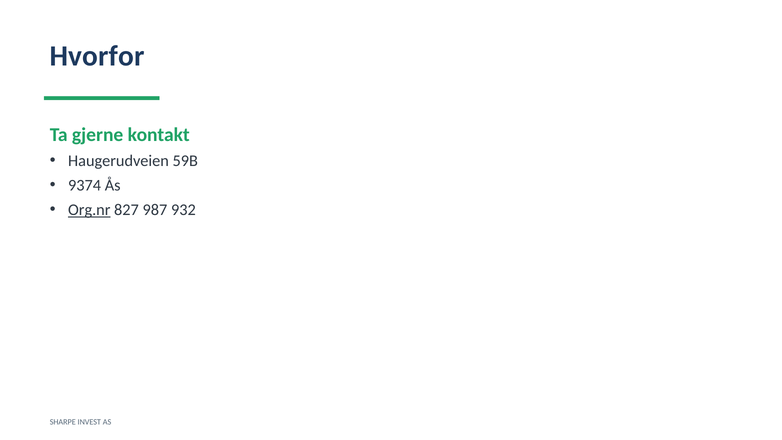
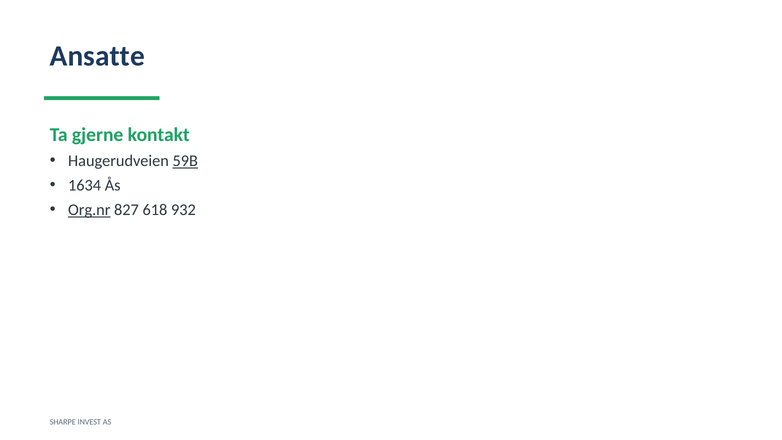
Hvorfor: Hvorfor -> Ansatte
59B underline: none -> present
9374: 9374 -> 1634
987: 987 -> 618
